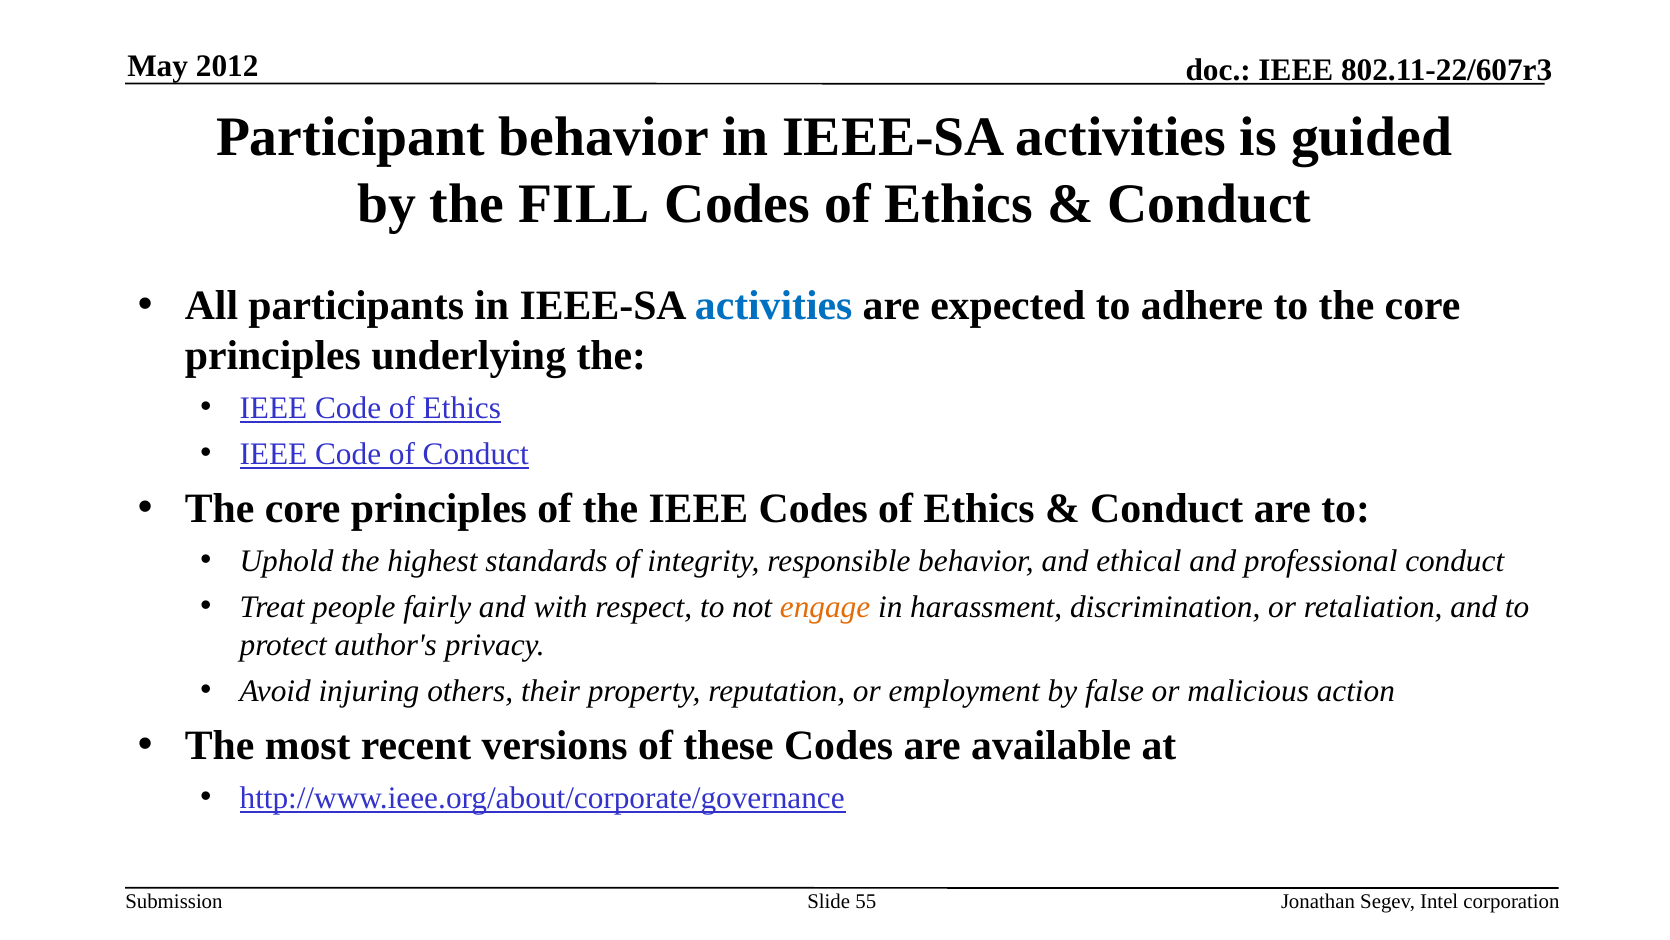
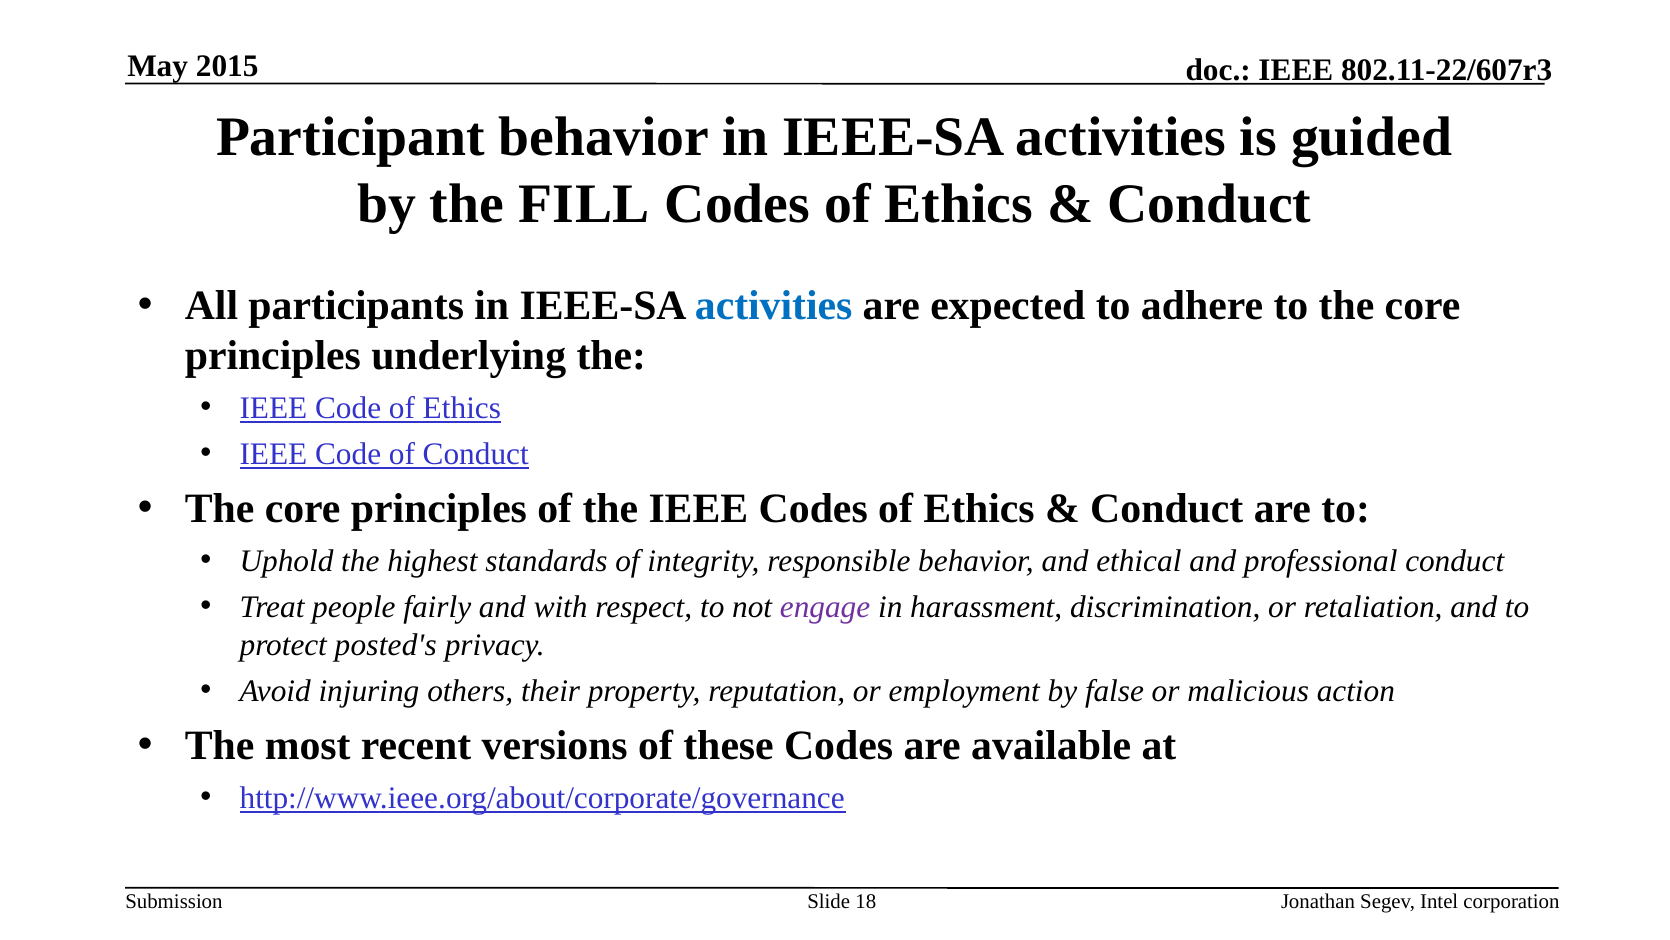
2012: 2012 -> 2015
engage colour: orange -> purple
author's: author's -> posted's
55: 55 -> 18
